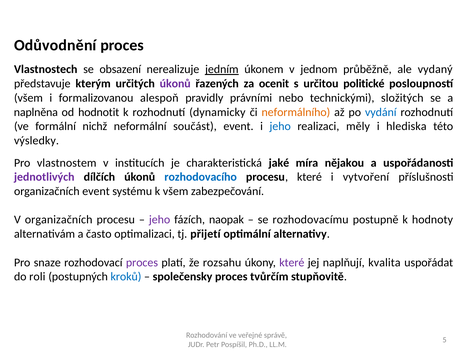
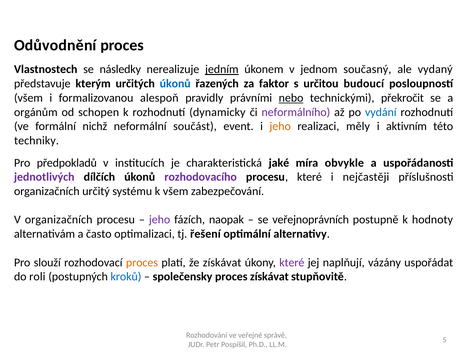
obsazení: obsazení -> následky
průběžně: průběžně -> současný
úkonů at (175, 84) colour: purple -> blue
ocenit: ocenit -> faktor
politické: politické -> budoucí
nebo underline: none -> present
složitých: složitých -> překročit
naplněna: naplněna -> orgánům
hodnotit: hodnotit -> schopen
neformálního colour: orange -> purple
jeho at (280, 126) colour: blue -> orange
hlediska: hlediska -> aktivním
výsledky: výsledky -> techniky
vlastnostem: vlastnostem -> předpokladů
nějakou: nějakou -> obvykle
rozhodovacího colour: blue -> purple
vytvoření: vytvoření -> nejčastěji
organizačních event: event -> určitý
rozhodovacímu: rozhodovacímu -> veřejnoprávních
přijetí: přijetí -> řešení
snaze: snaze -> slouží
proces at (142, 263) colour: purple -> orange
že rozsahu: rozsahu -> získávat
kvalita: kvalita -> vázány
proces tvůrčím: tvůrčím -> získávat
